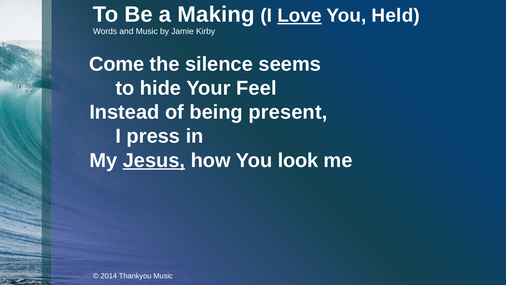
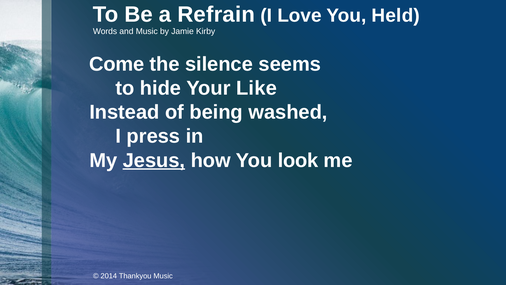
Making: Making -> Refrain
Love underline: present -> none
Feel: Feel -> Like
present: present -> washed
